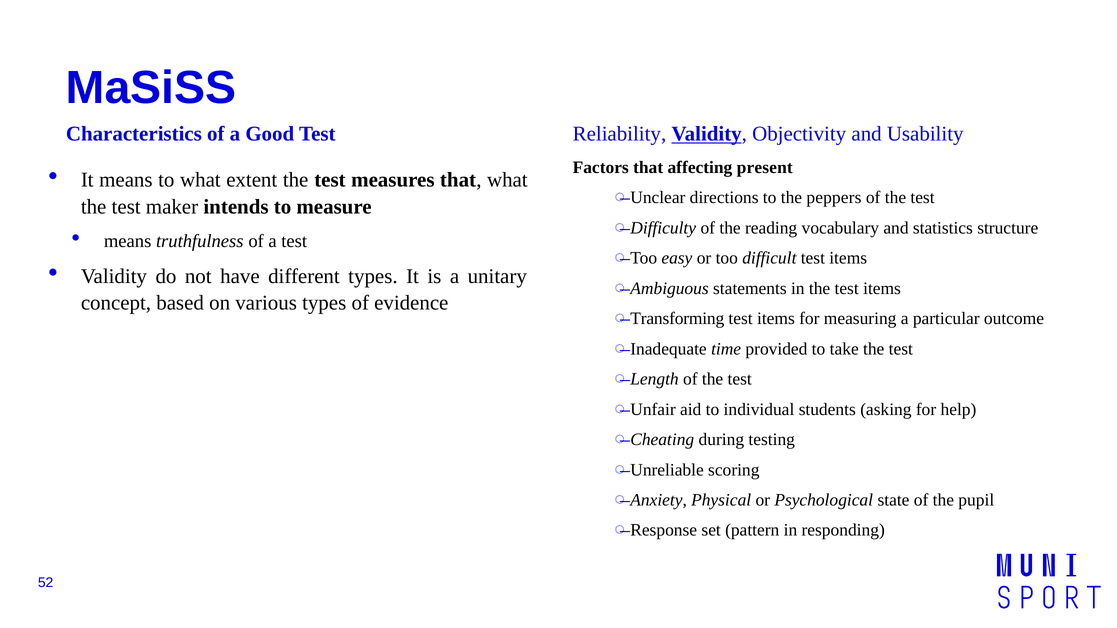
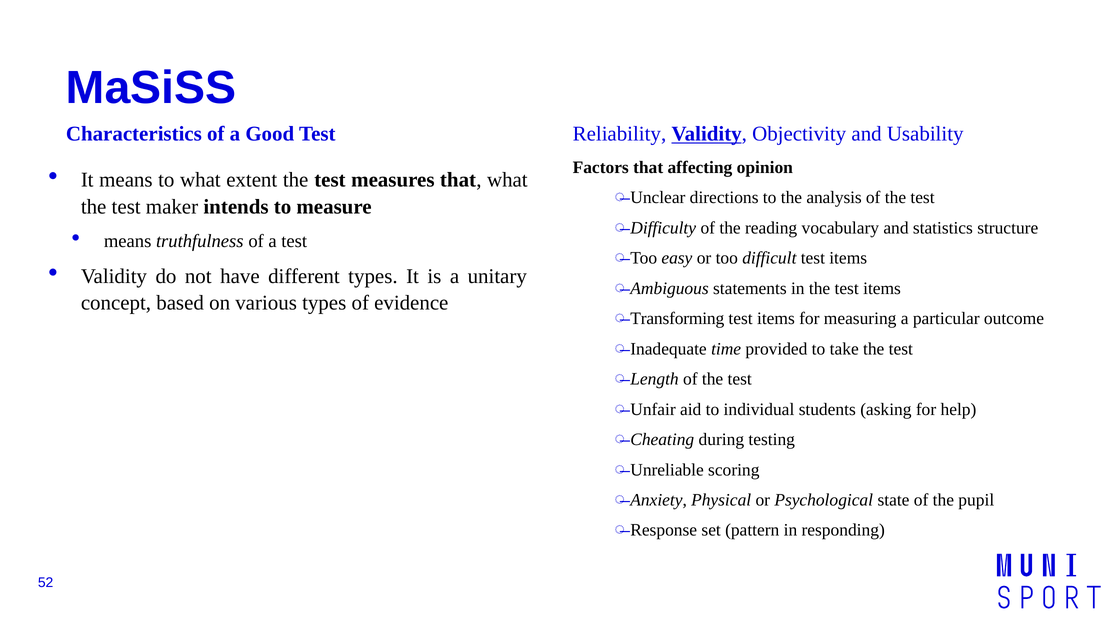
present: present -> opinion
peppers: peppers -> analysis
